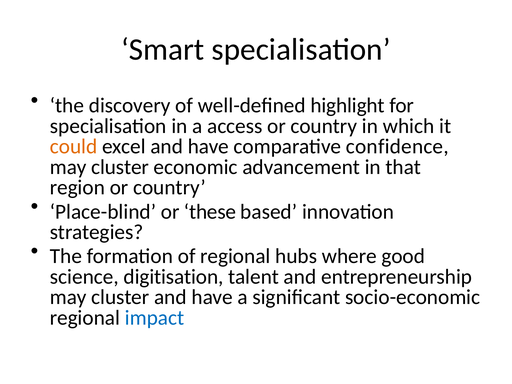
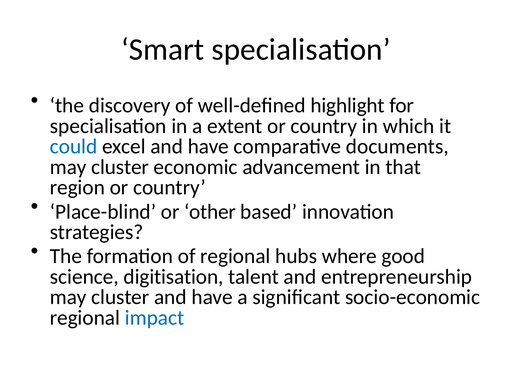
access: access -> extent
could colour: orange -> blue
confidence: confidence -> documents
these: these -> other
